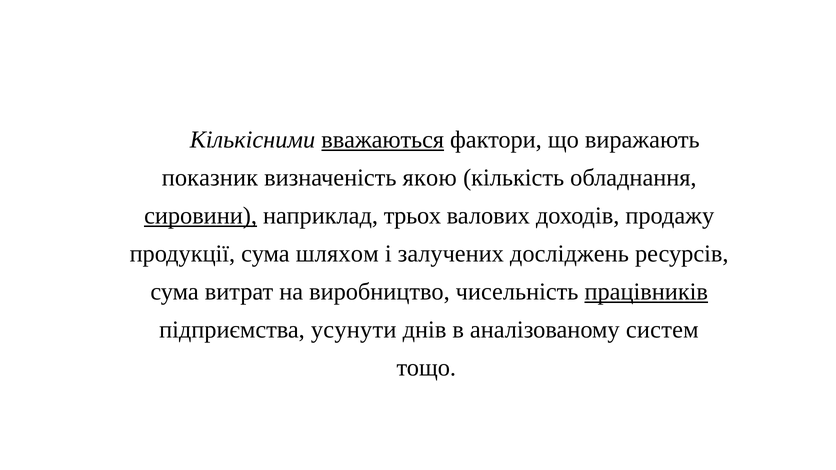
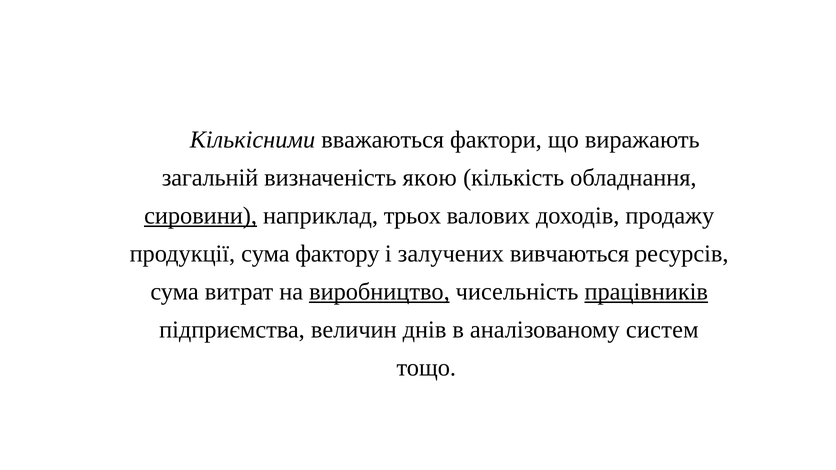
вважаються underline: present -> none
показник: показник -> загальній
шляхом: шляхом -> фактору
досліджень: досліджень -> вивчаються
виробництво underline: none -> present
усунути: усунути -> величин
